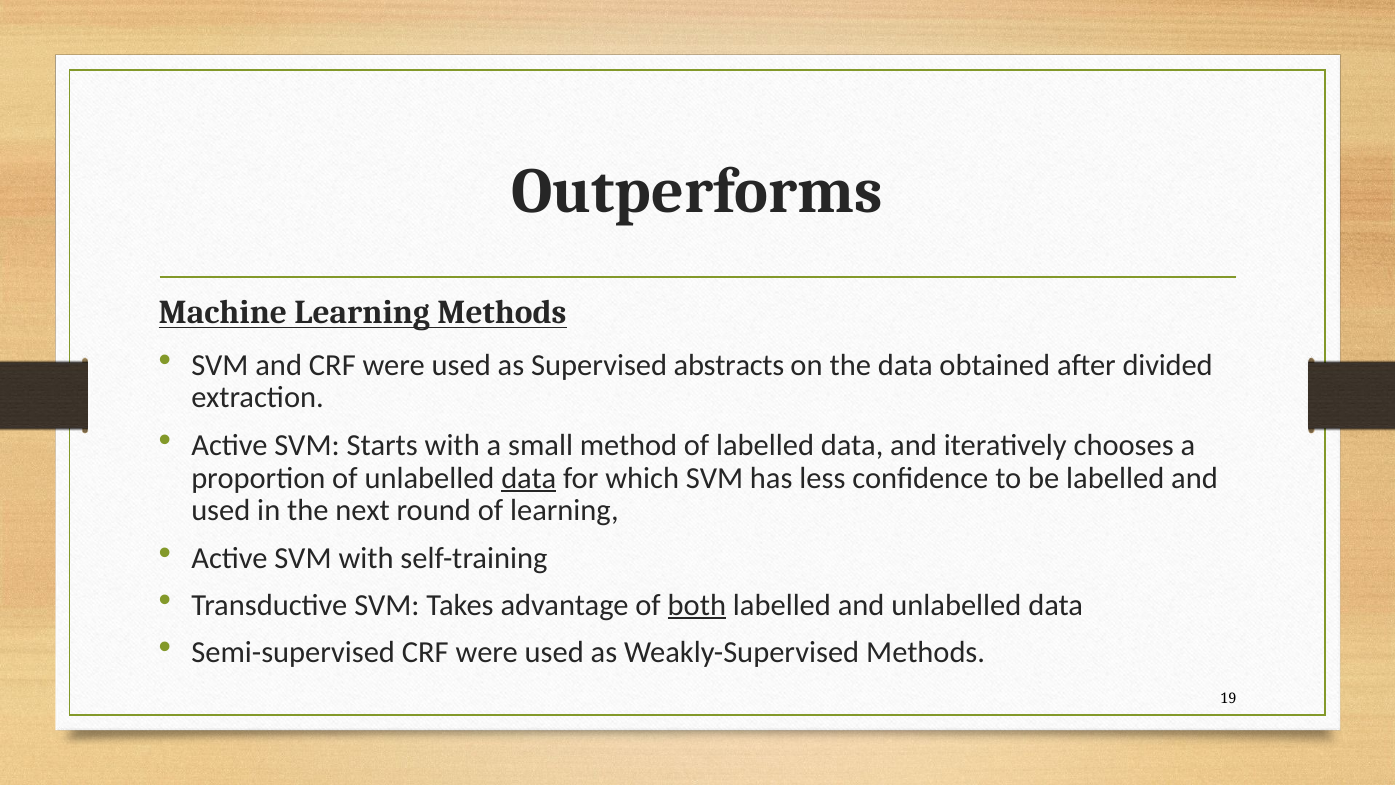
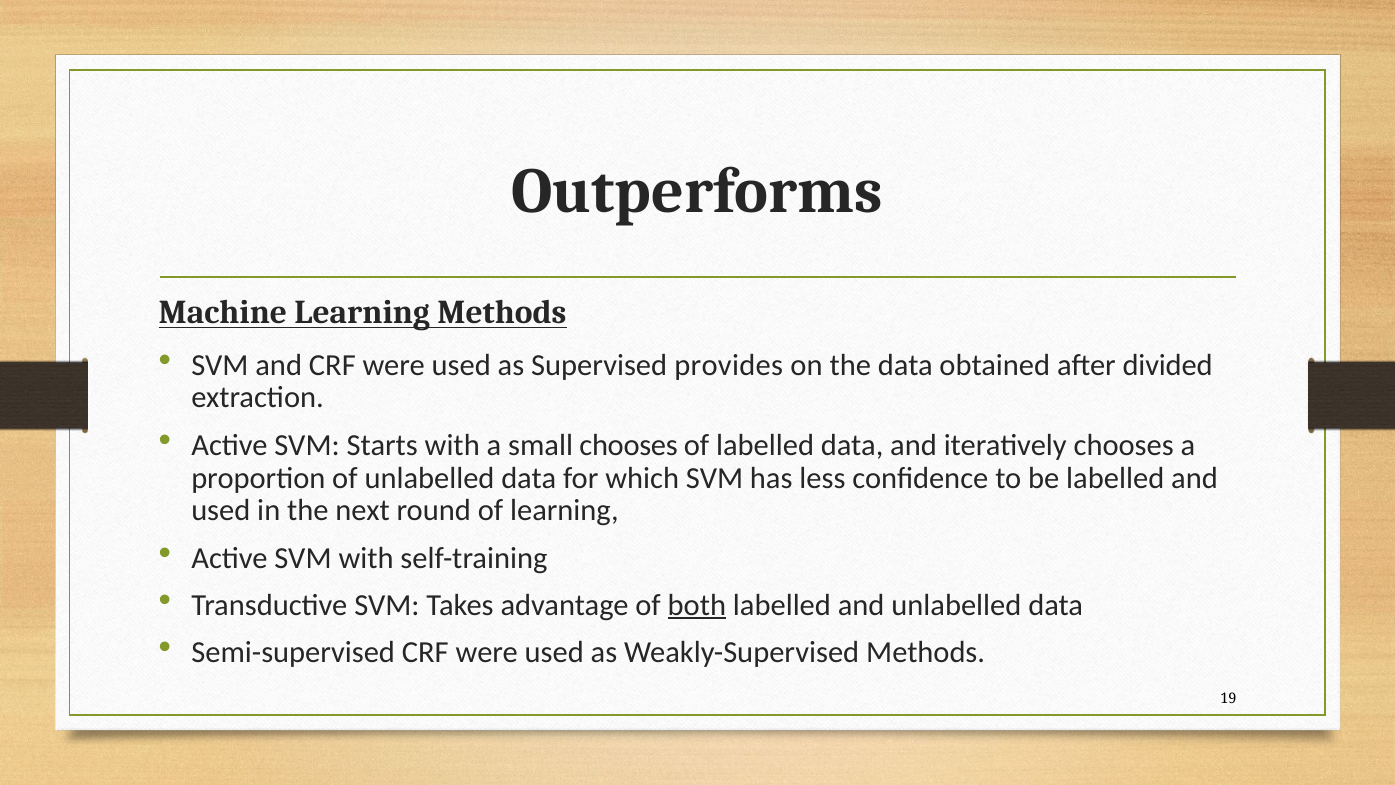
abstracts: abstracts -> provides
small method: method -> chooses
data at (529, 478) underline: present -> none
